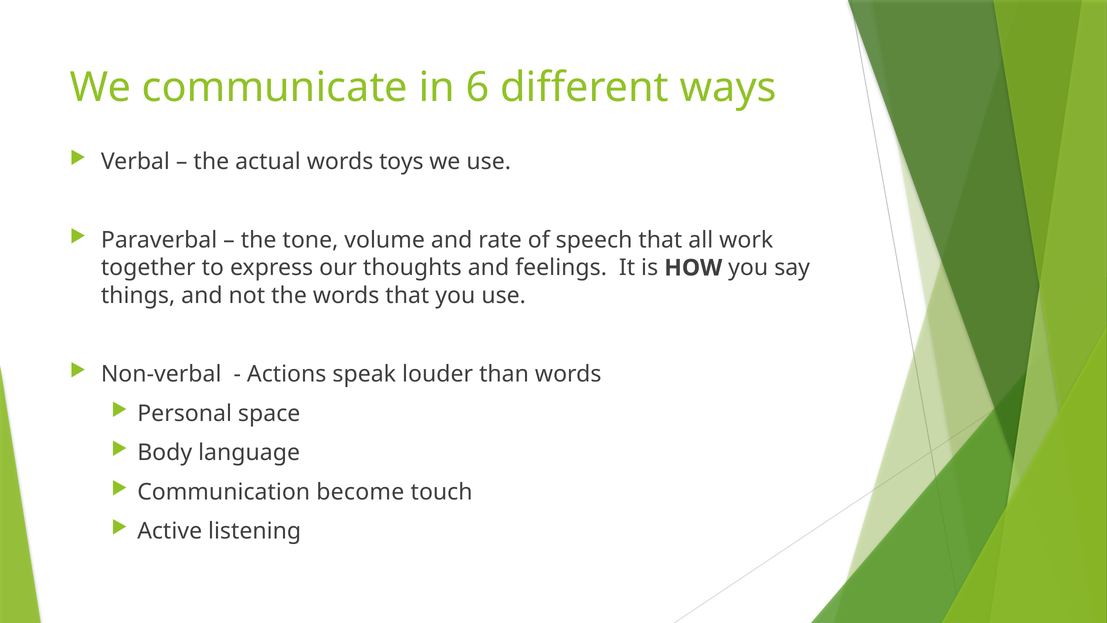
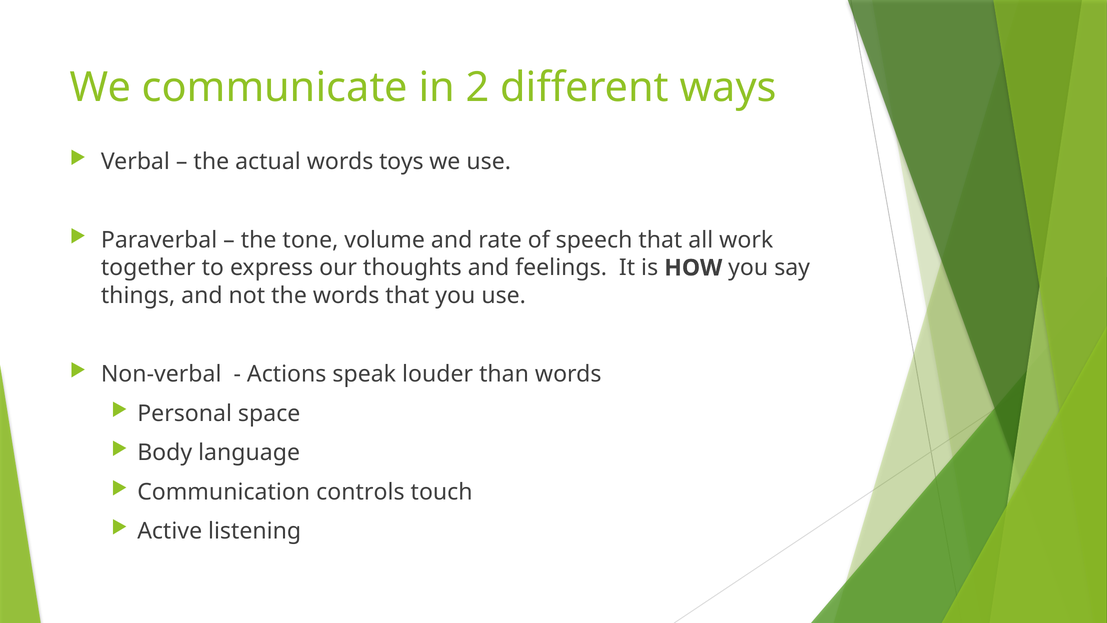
6: 6 -> 2
become: become -> controls
